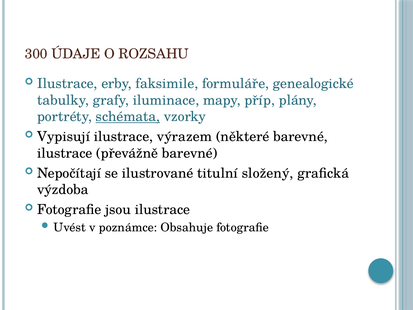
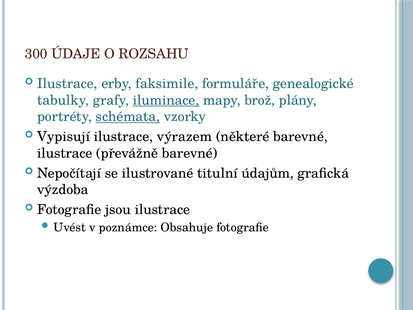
iluminace underline: none -> present
příp: příp -> brož
složený: složený -> údajům
